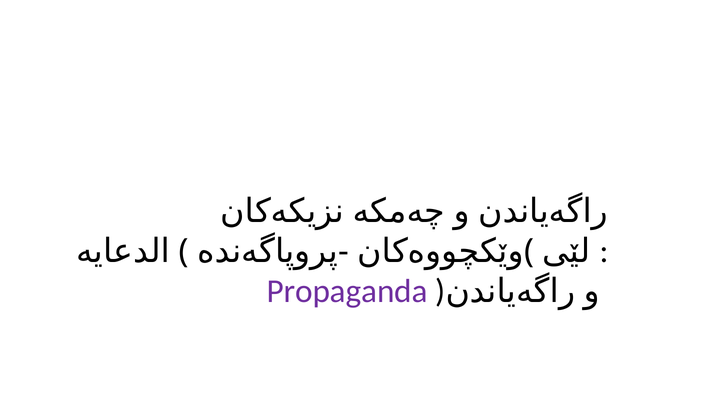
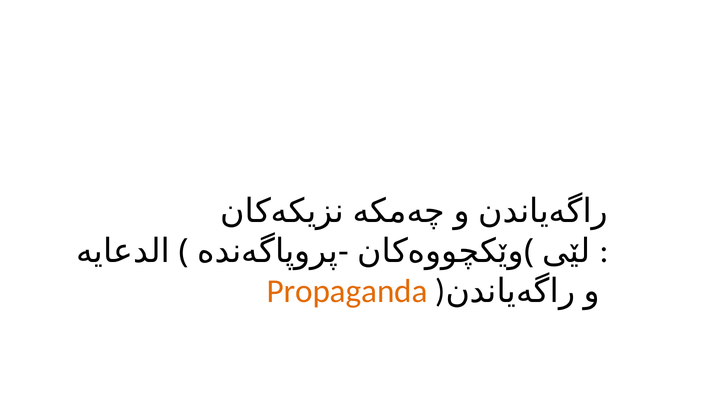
Propaganda colour: purple -> orange
